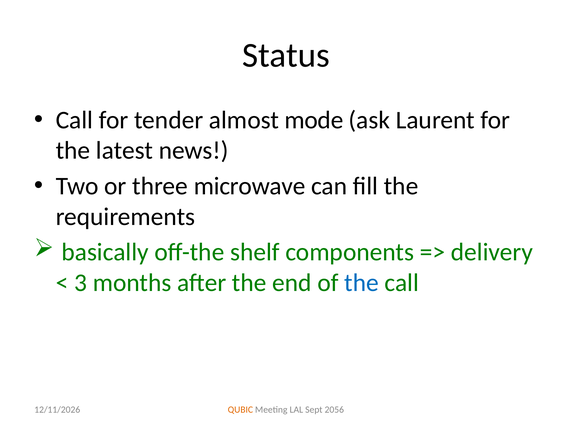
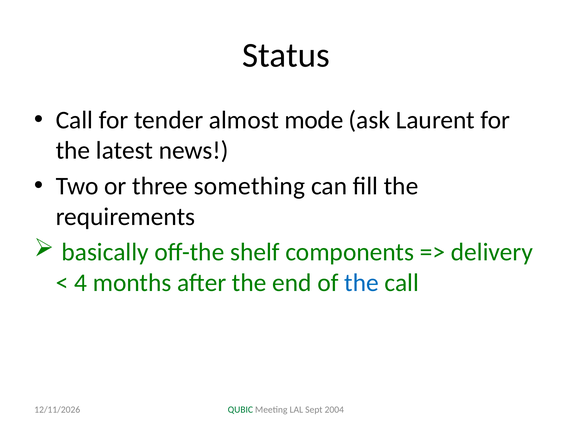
microwave: microwave -> something
3: 3 -> 4
QUBIC colour: orange -> green
2056: 2056 -> 2004
